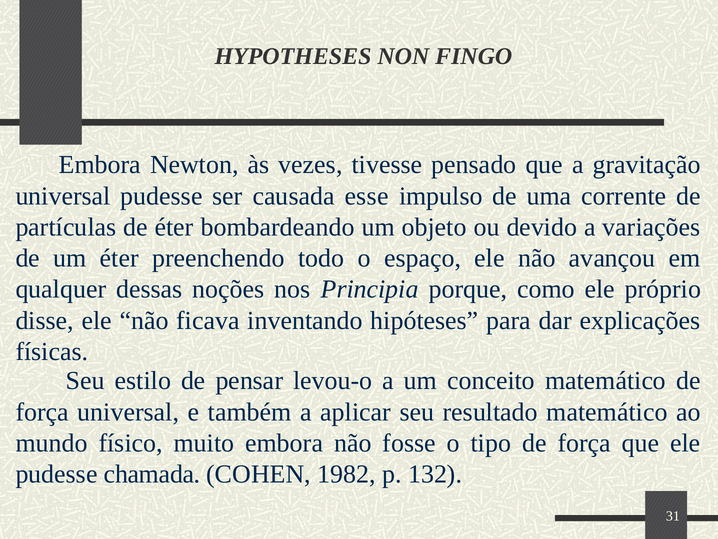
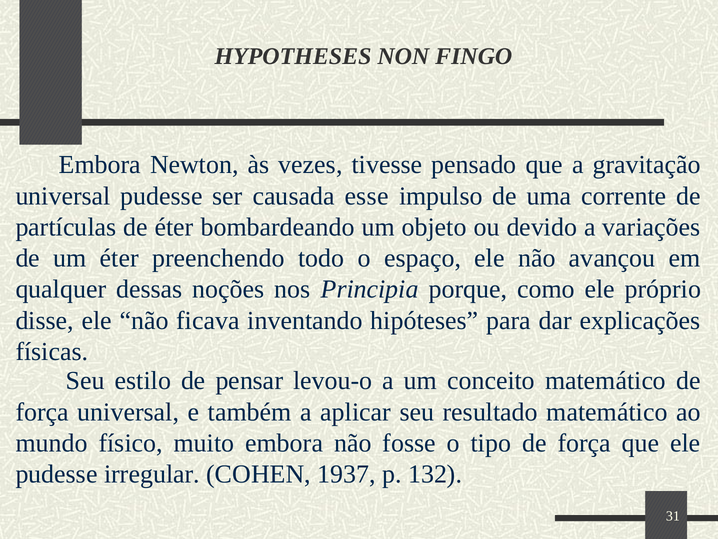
chamada: chamada -> irregular
1982: 1982 -> 1937
